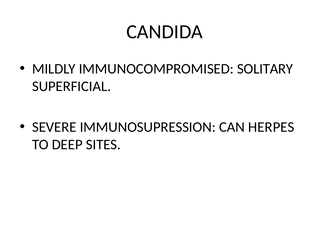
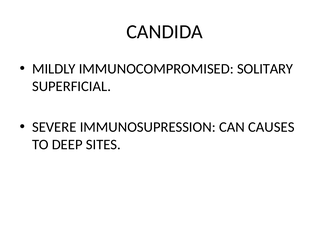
HERPES: HERPES -> CAUSES
